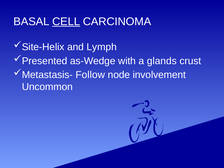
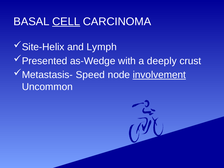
glands: glands -> deeply
Follow: Follow -> Speed
involvement underline: none -> present
